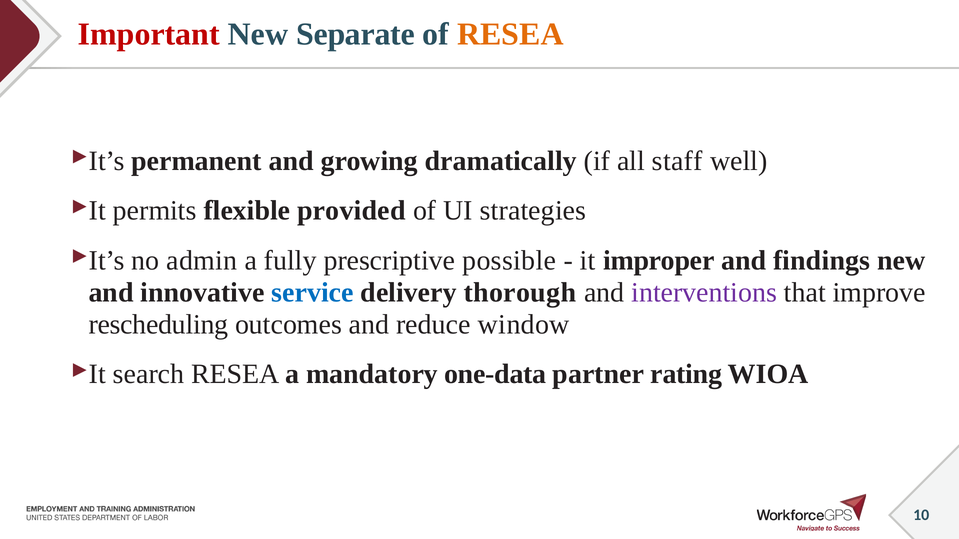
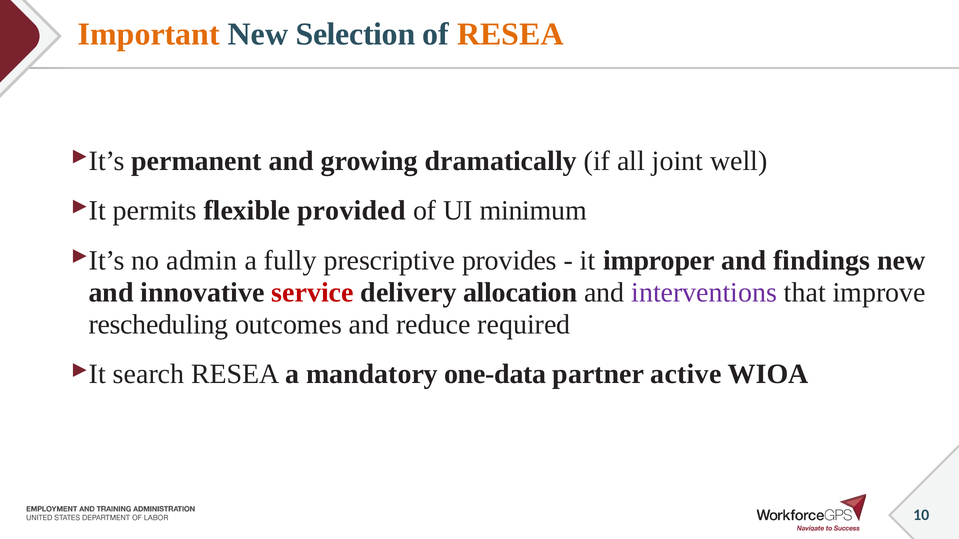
Important colour: red -> orange
Separate: Separate -> Selection
staff: staff -> joint
strategies: strategies -> minimum
possible: possible -> provides
service colour: blue -> red
thorough: thorough -> allocation
window: window -> required
rating: rating -> active
